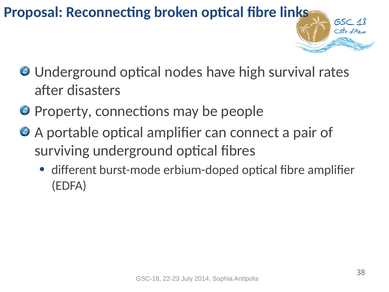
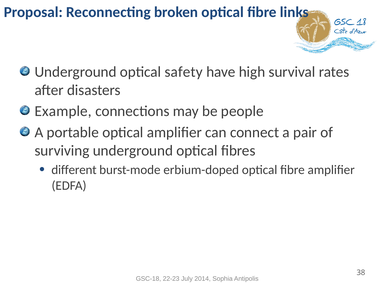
nodes: nodes -> safety
Property: Property -> Example
